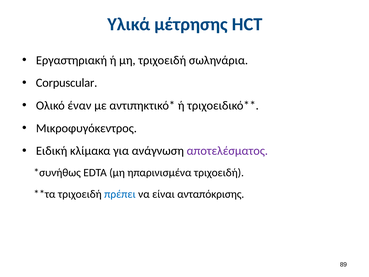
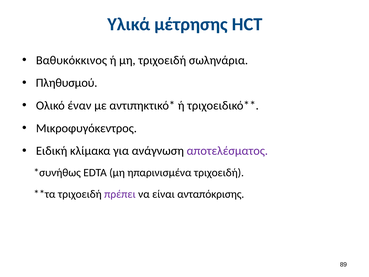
Εργαστηριακή: Εργαστηριακή -> Βαθυκόκκινος
Corpuscular: Corpuscular -> Πληθυσμού
πρέπει colour: blue -> purple
